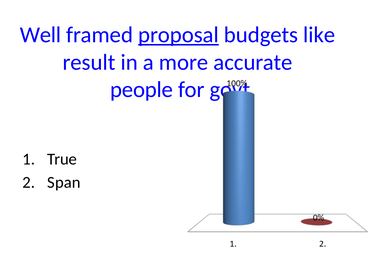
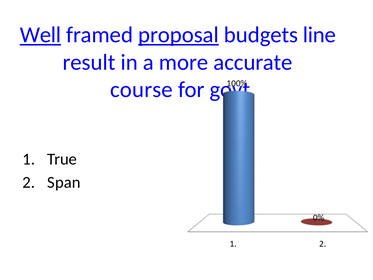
Well underline: none -> present
like: like -> line
people: people -> course
